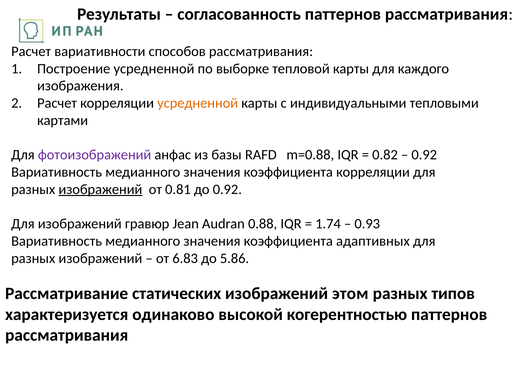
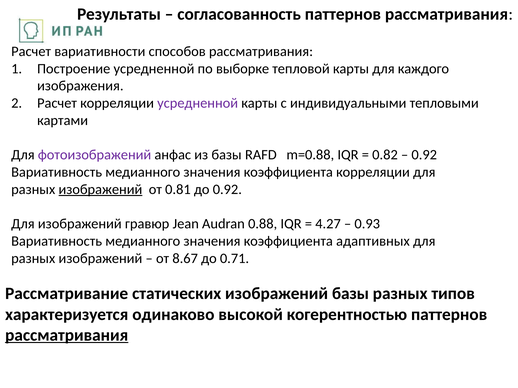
усредненной at (198, 103) colour: orange -> purple
1.74: 1.74 -> 4.27
6.83: 6.83 -> 8.67
5.86: 5.86 -> 0.71
изображений этом: этом -> базы
рассматривания at (67, 335) underline: none -> present
